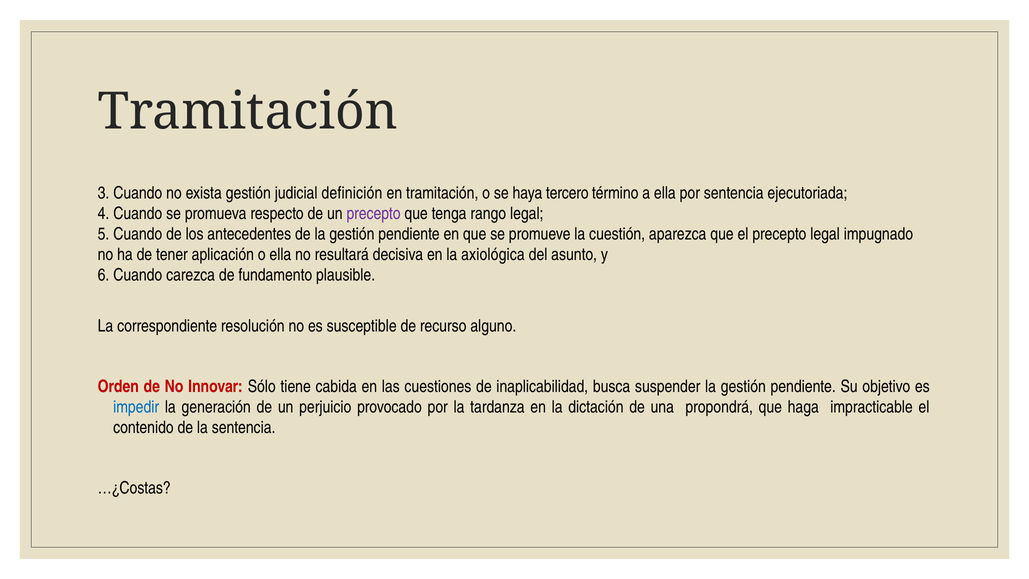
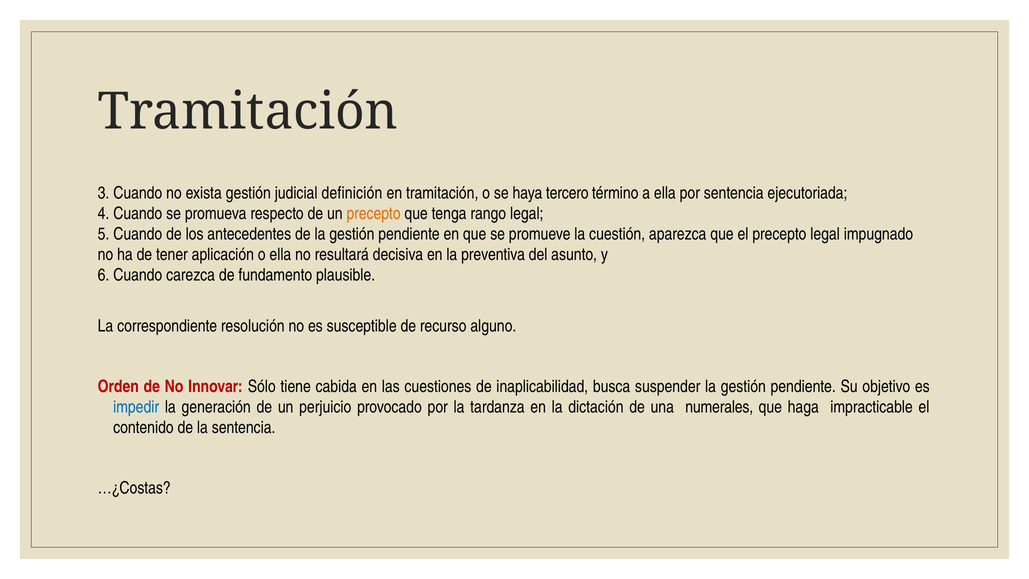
precepto at (374, 213) colour: purple -> orange
axiológica: axiológica -> preventiva
propondrá: propondrá -> numerales
